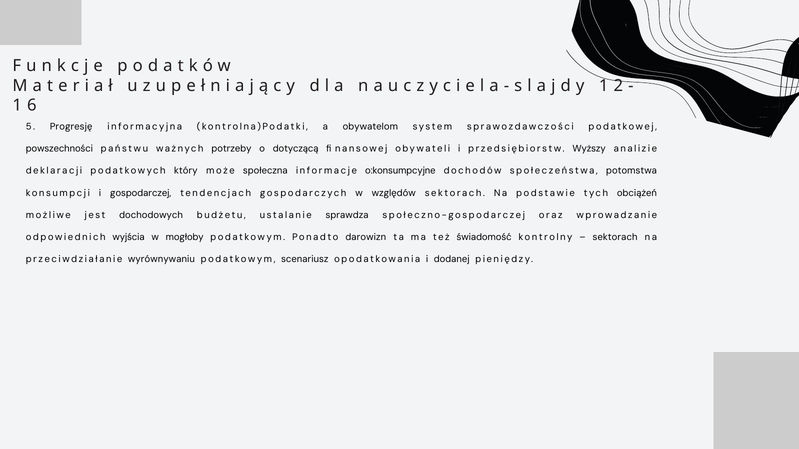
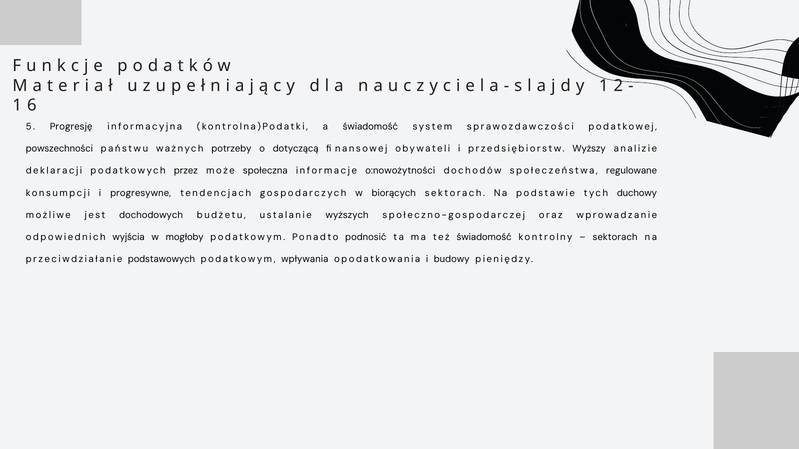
a obywatelom: obywatelom -> świadomość
który: który -> przez
o:konsumpcyjne: o:konsumpcyjne -> o:nowożytności
potomstwa: potomstwa -> regulowane
gospodarczej: gospodarczej -> progresywne
względów: względów -> biorących
obciążeń: obciążeń -> duchowy
sprawdza: sprawdza -> wyższych
darowizn: darowizn -> podnosić
wyrównywaniu: wyrównywaniu -> podstawowych
scenariusz: scenariusz -> wpływania
dodanej: dodanej -> budowy
